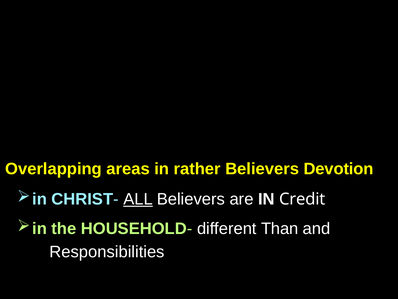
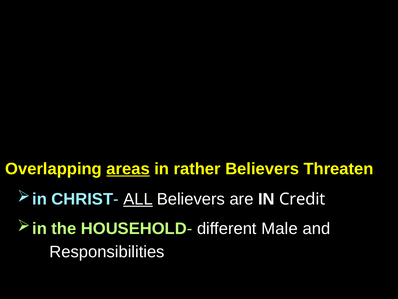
areas underline: none -> present
Devotion: Devotion -> Threaten
Than: Than -> Male
